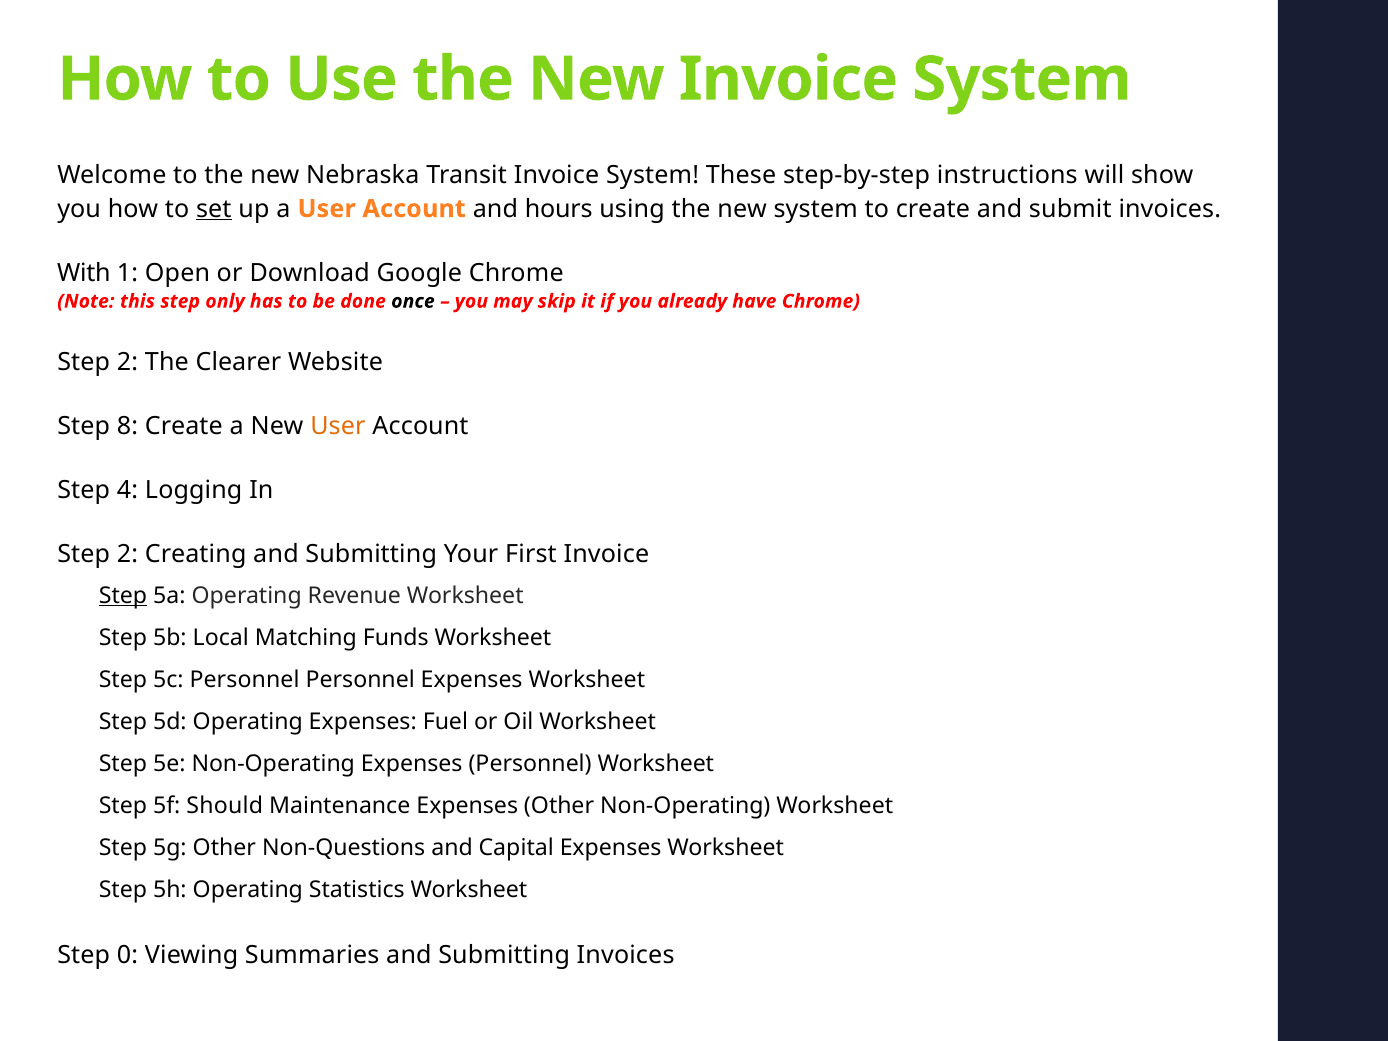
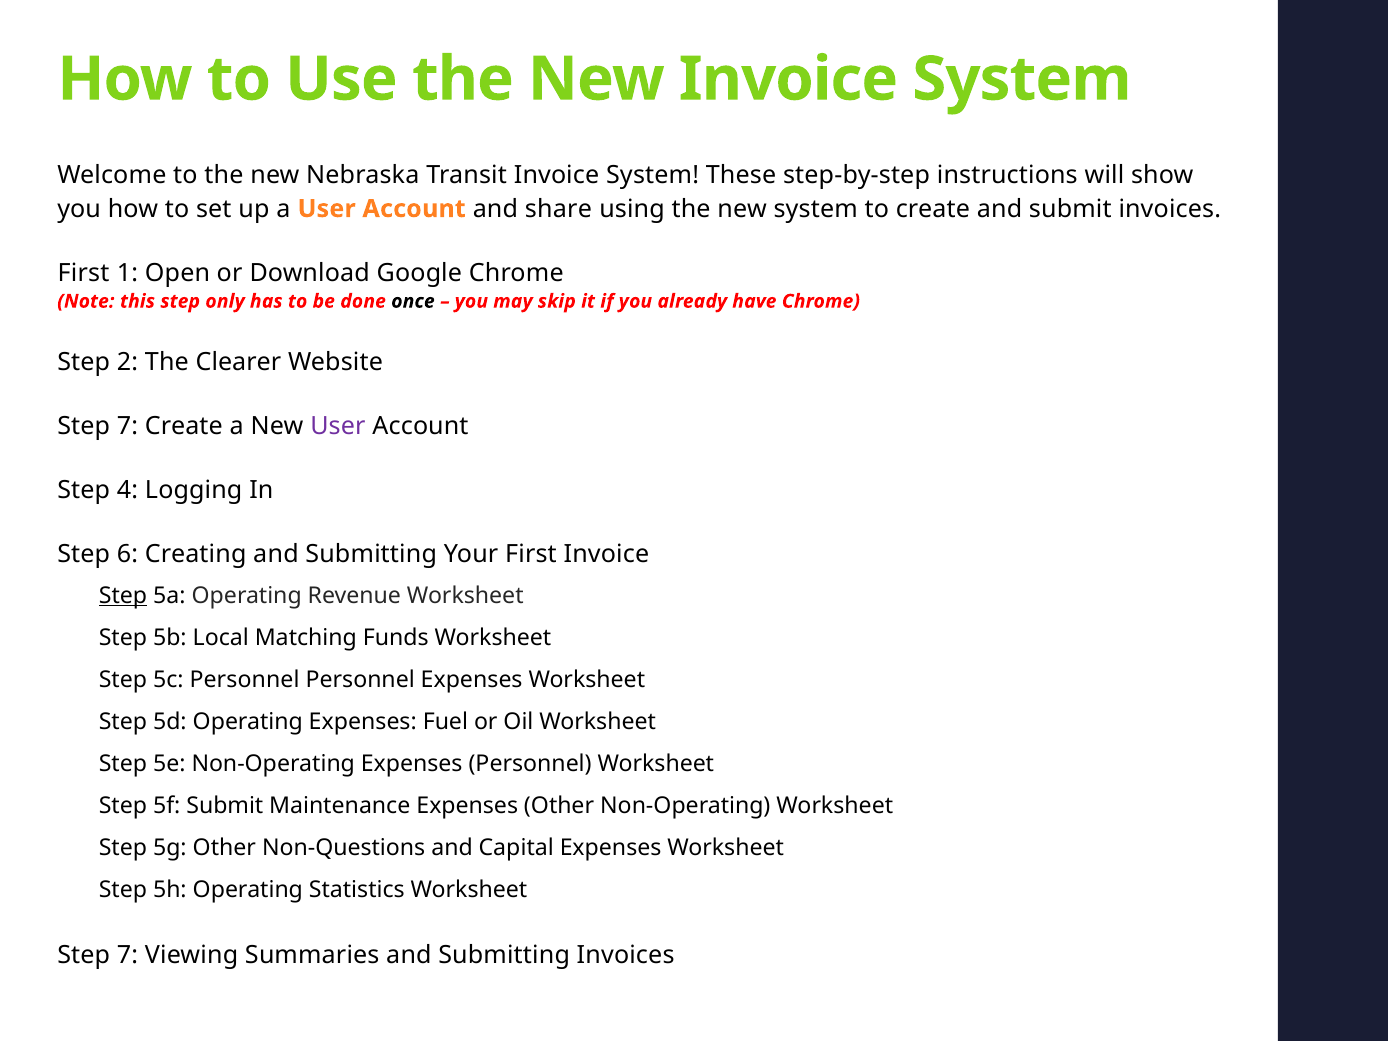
set underline: present -> none
hours: hours -> share
With at (84, 273): With -> First
8 at (127, 426): 8 -> 7
User at (338, 426) colour: orange -> purple
2 at (127, 554): 2 -> 6
5f Should: Should -> Submit
0 at (127, 955): 0 -> 7
